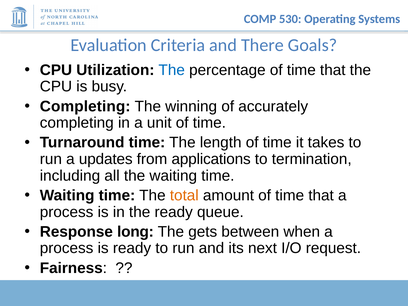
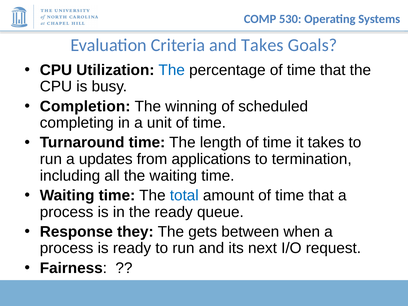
and There: There -> Takes
Completing at (85, 106): Completing -> Completion
accurately: accurately -> scheduled
total colour: orange -> blue
long: long -> they
